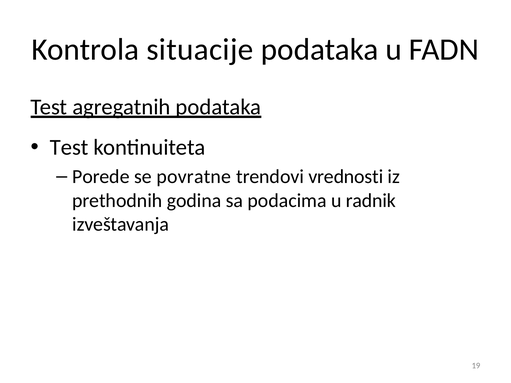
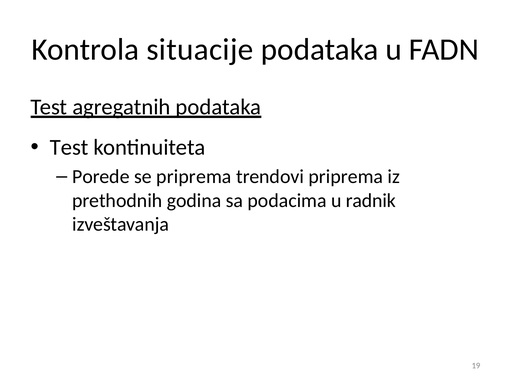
se povratne: povratne -> priprema
trendovi vrednosti: vrednosti -> priprema
